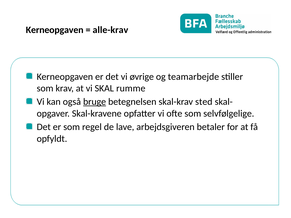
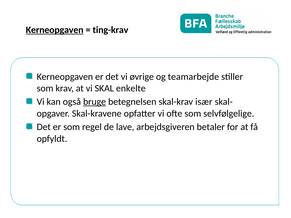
Kerneopgaven at (55, 30) underline: none -> present
alle-krav: alle-krav -> ting-krav
rumme: rumme -> enkelte
sted: sted -> især
